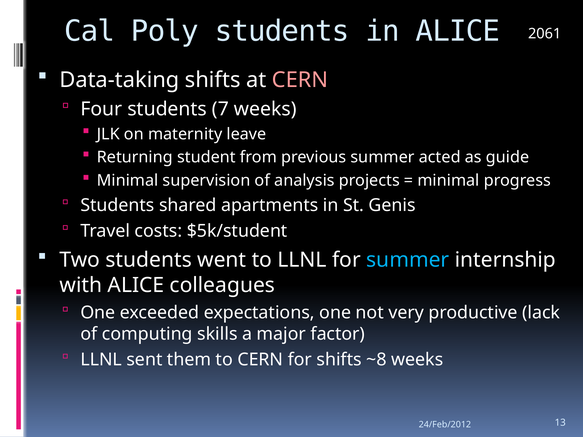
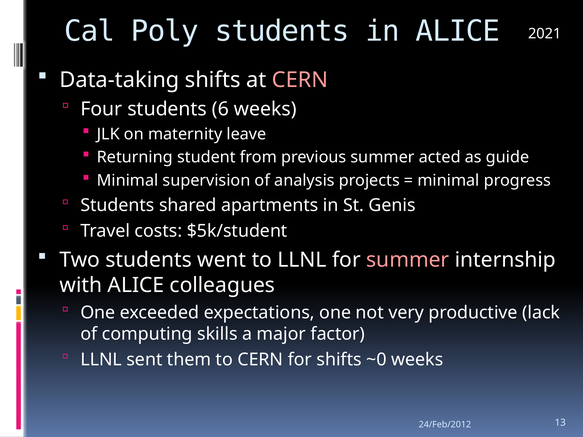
2061: 2061 -> 2021
7: 7 -> 6
summer at (408, 260) colour: light blue -> pink
~8: ~8 -> ~0
